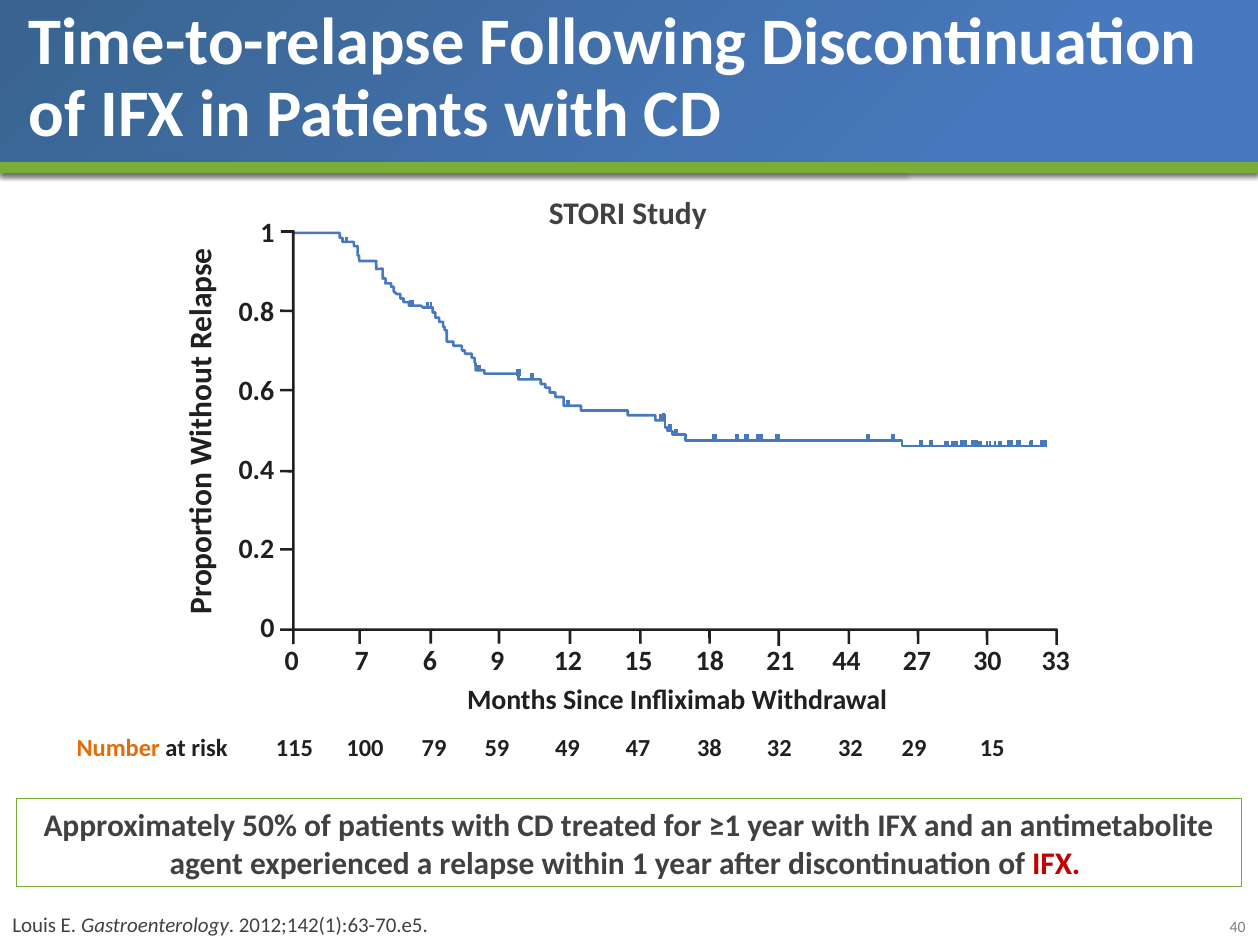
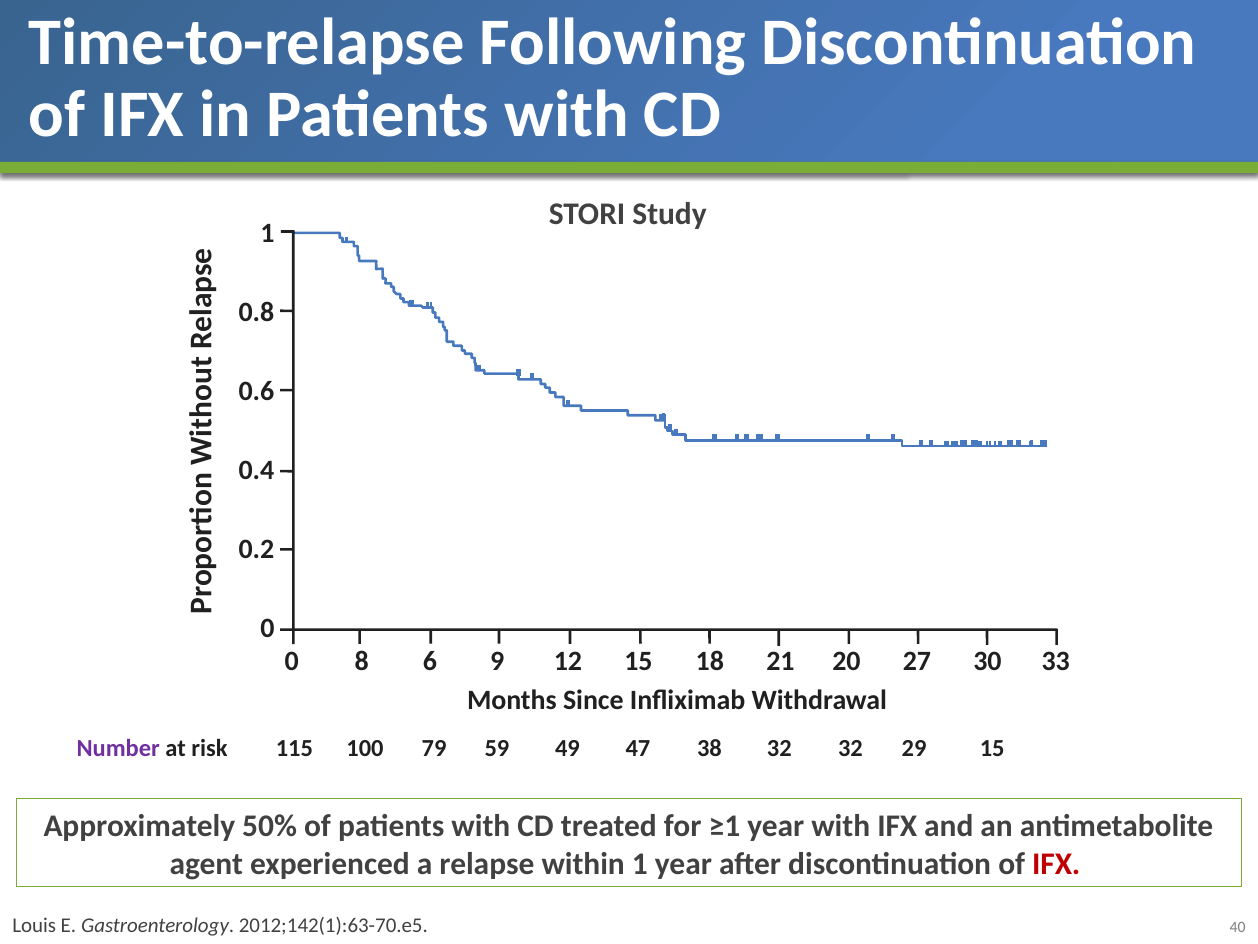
7: 7 -> 8
44: 44 -> 20
Number colour: orange -> purple
